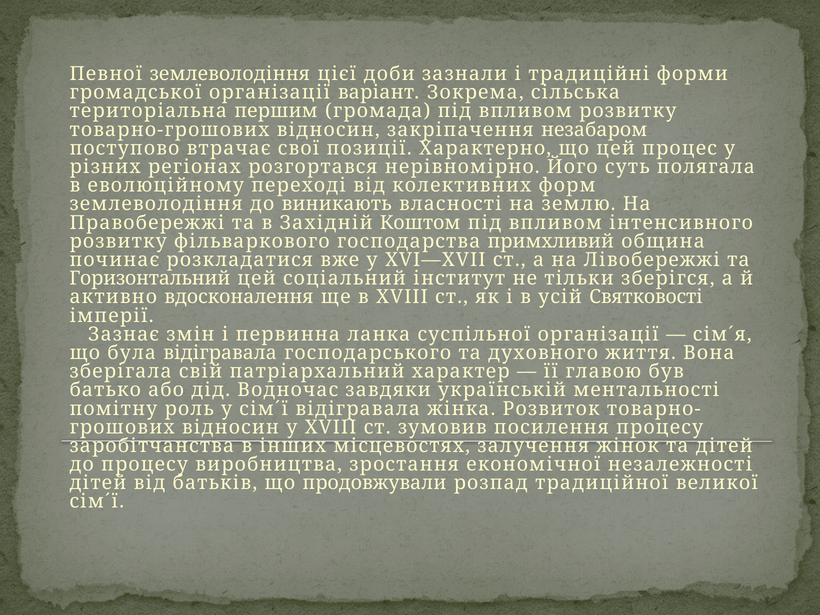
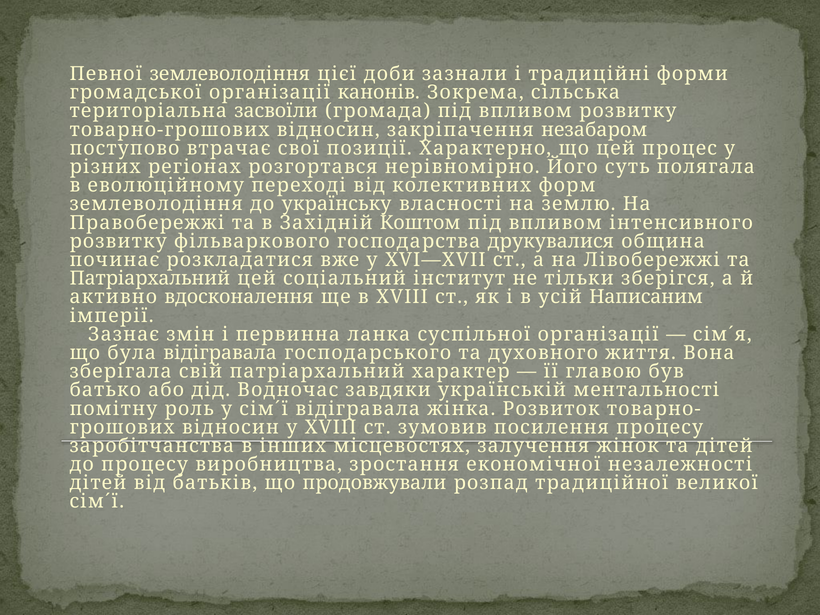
варіант: варіант -> канонів
першим: першим -> засвоїли
виникають: виникають -> українську
примхливий: примхливий -> друкувалися
Горизонтальний at (150, 278): Горизонтальний -> Патріархальний
Святковості: Святковості -> Написаним
